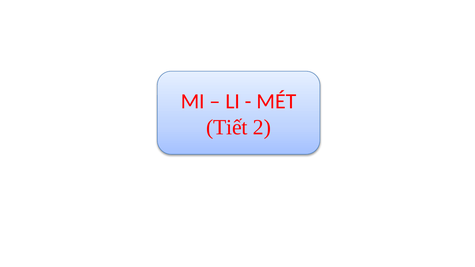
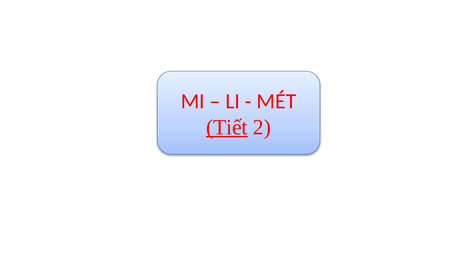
Tiết underline: none -> present
